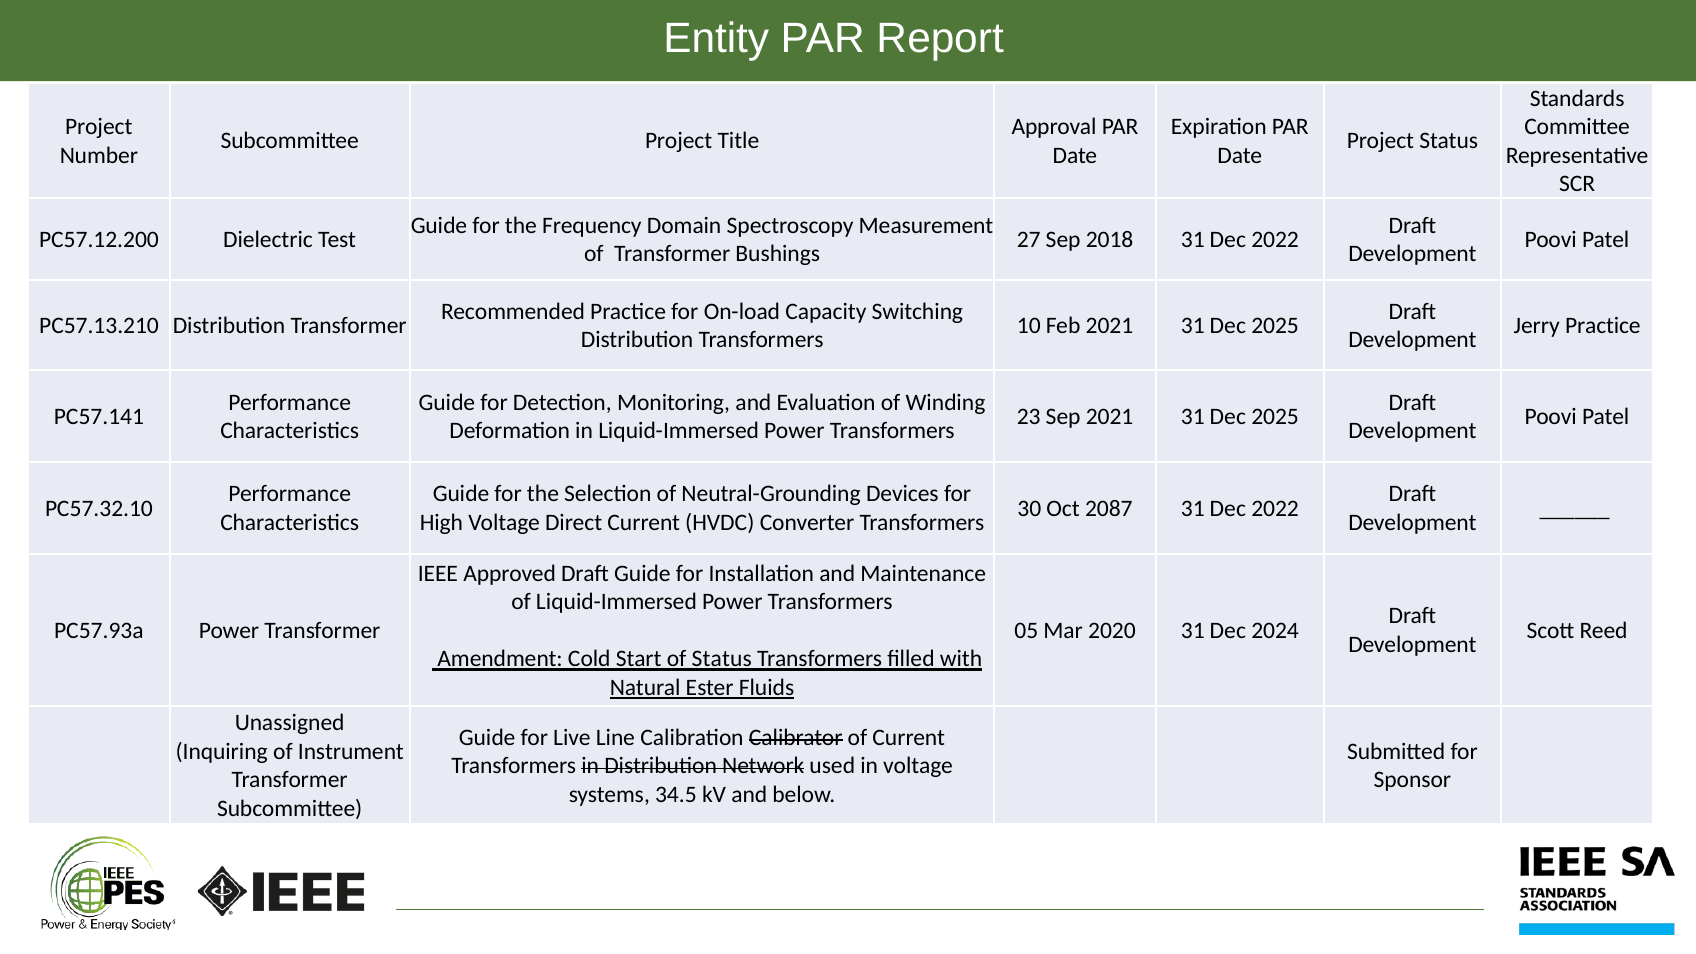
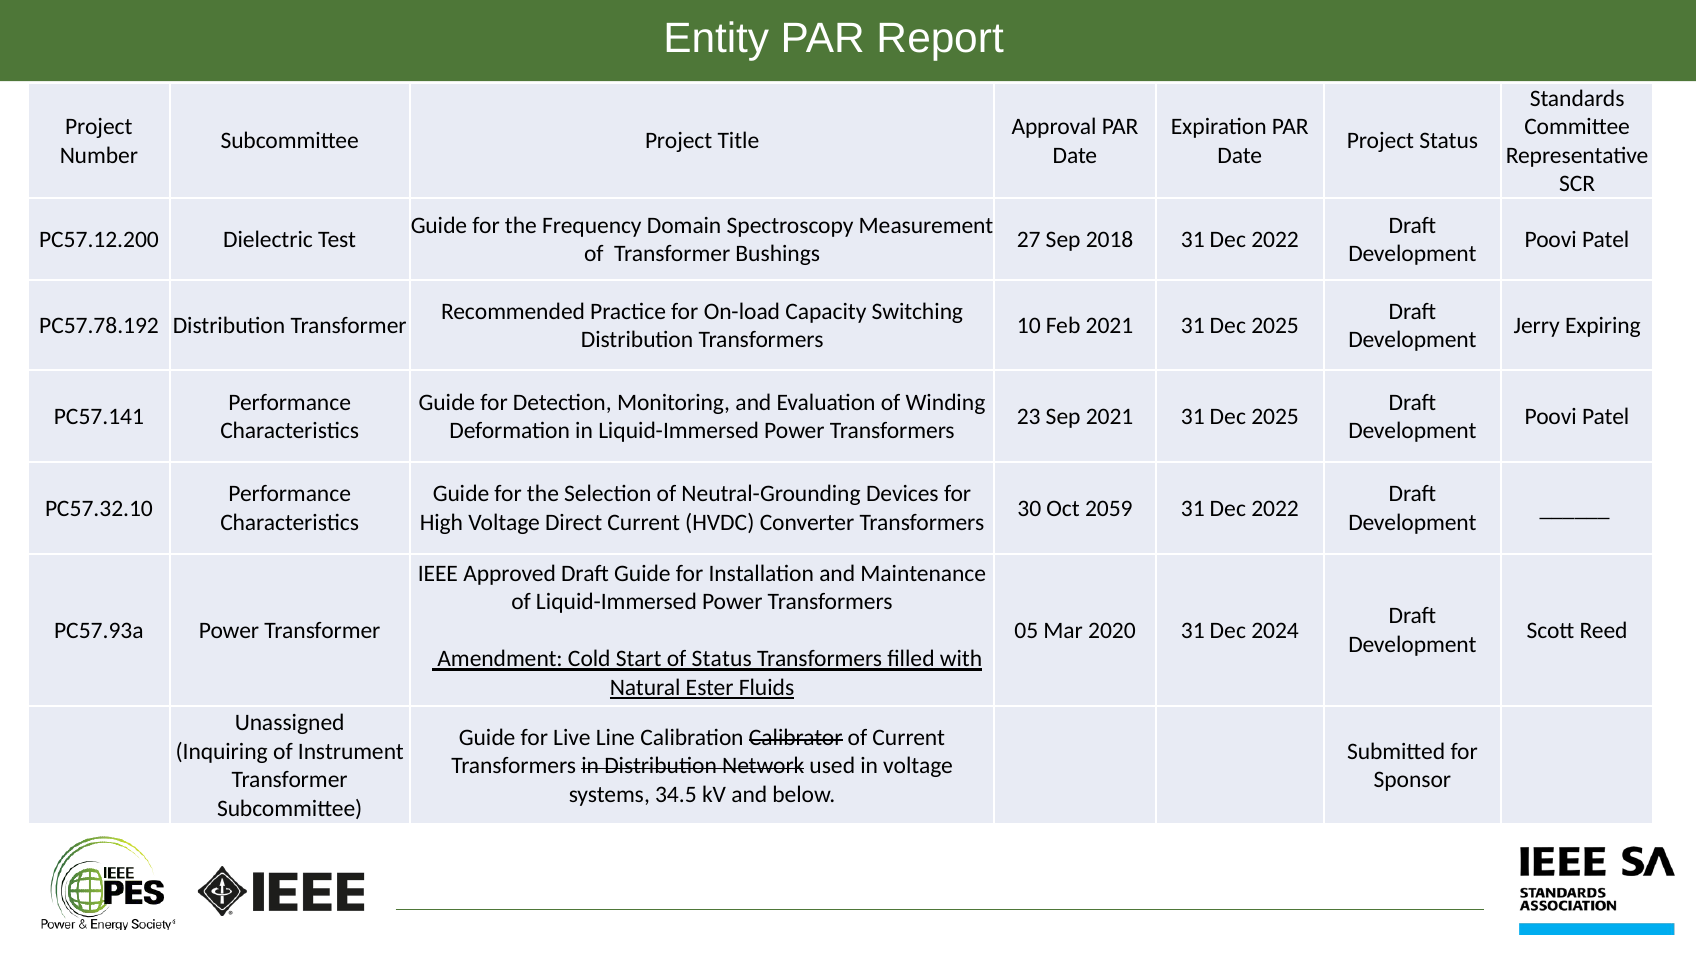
PC57.13.210: PC57.13.210 -> PC57.78.192
Jerry Practice: Practice -> Expiring
2087: 2087 -> 2059
